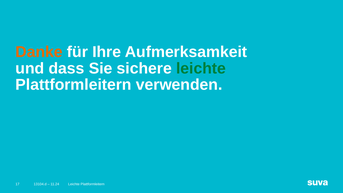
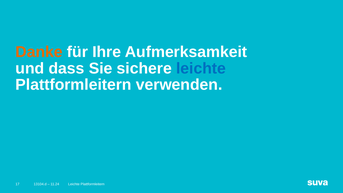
leichte at (201, 68) colour: green -> blue
